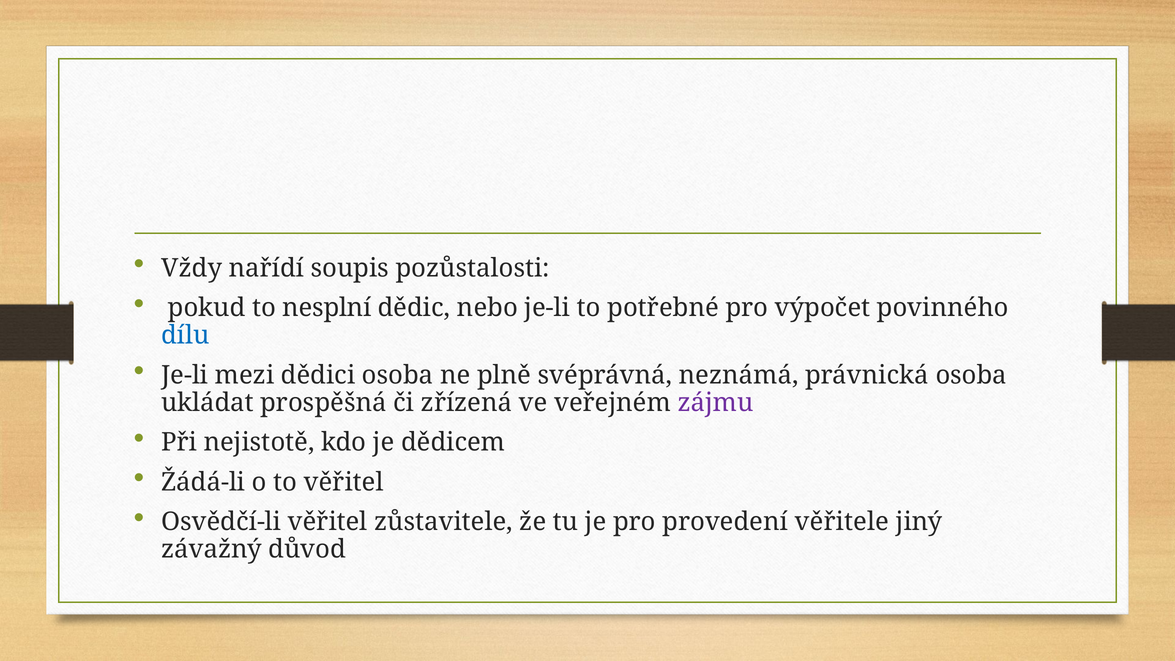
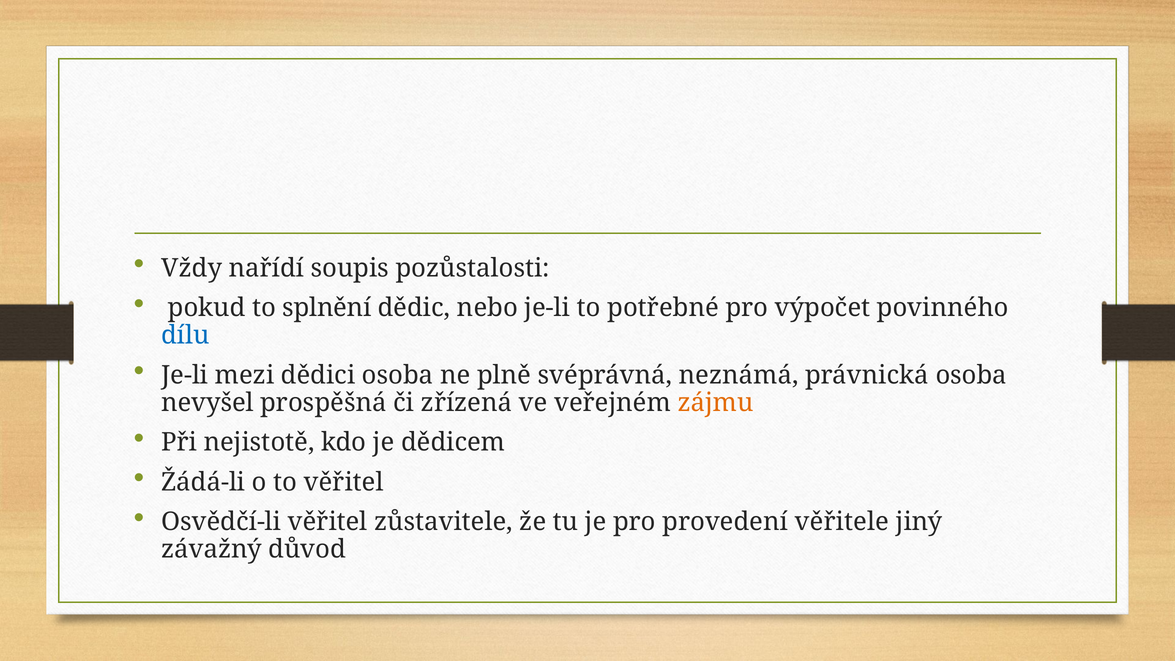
nesplní: nesplní -> splnění
ukládat: ukládat -> nevyšel
zájmu colour: purple -> orange
